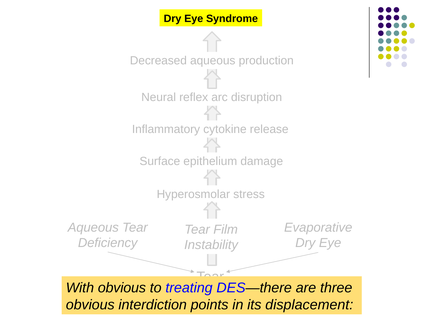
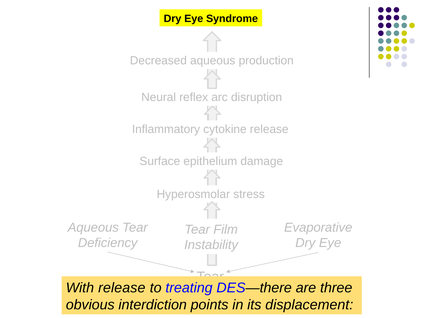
With obvious: obvious -> release
